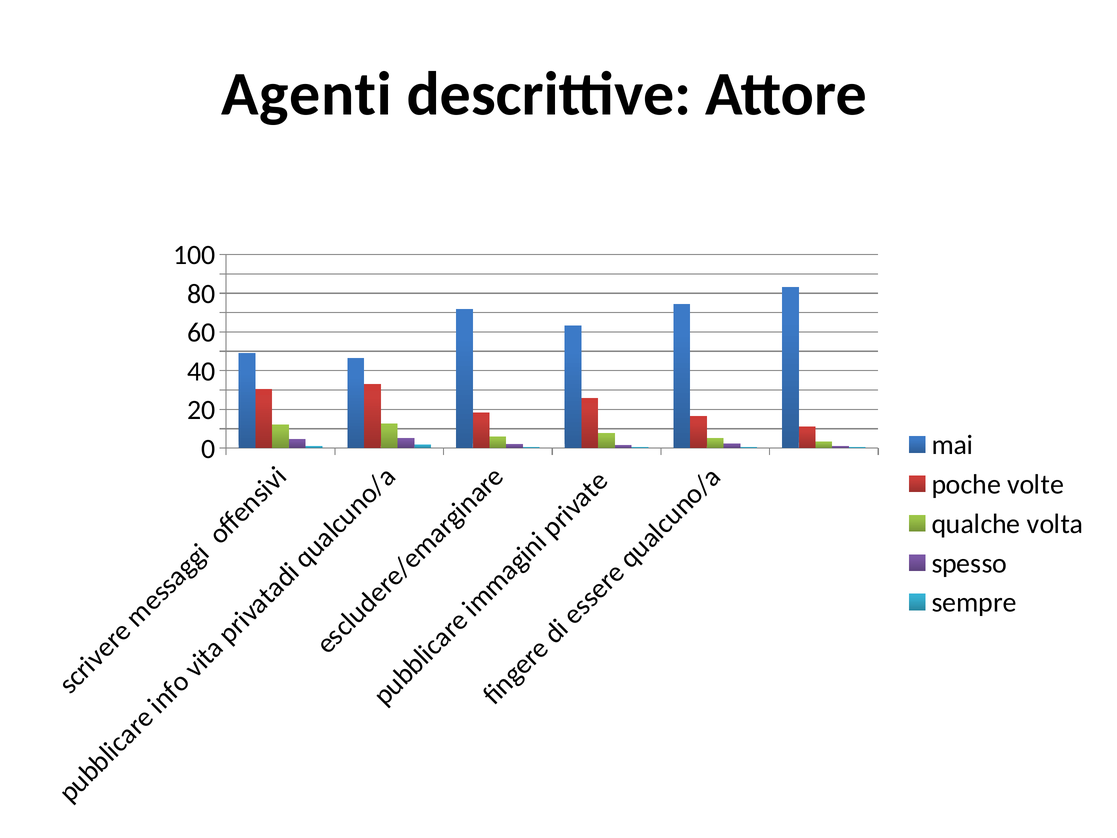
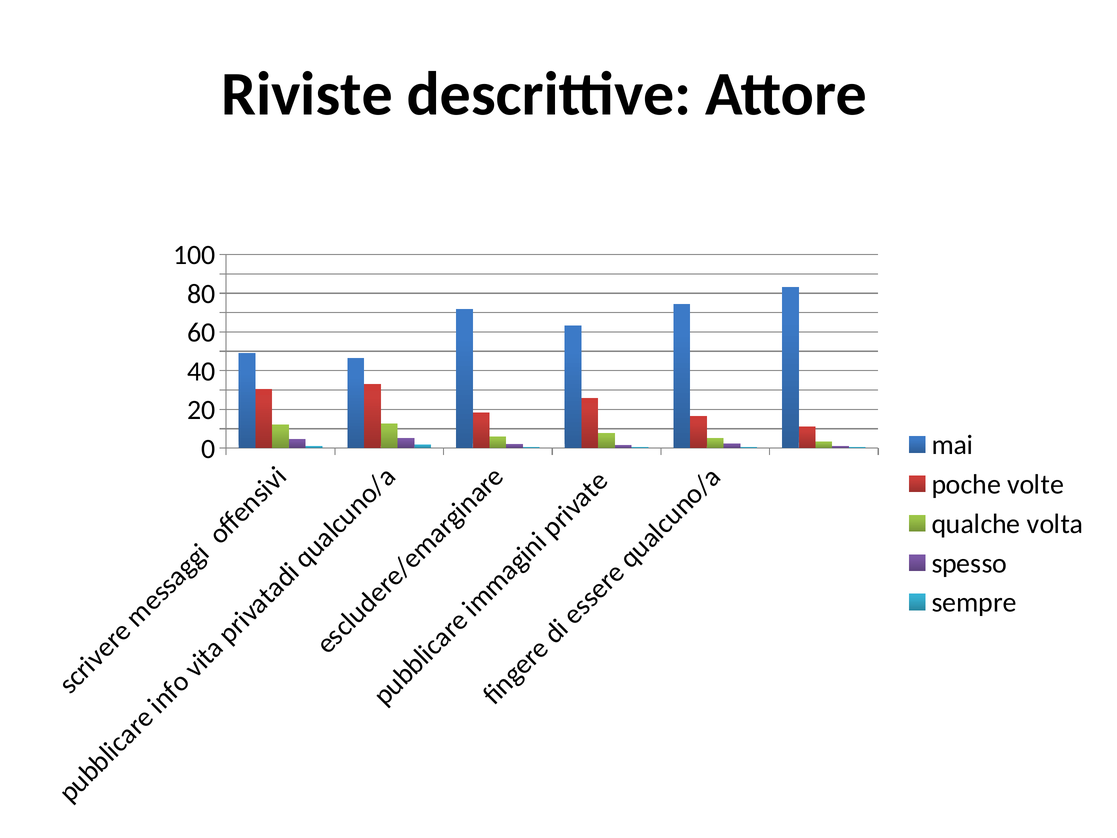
Agenti: Agenti -> Riviste
